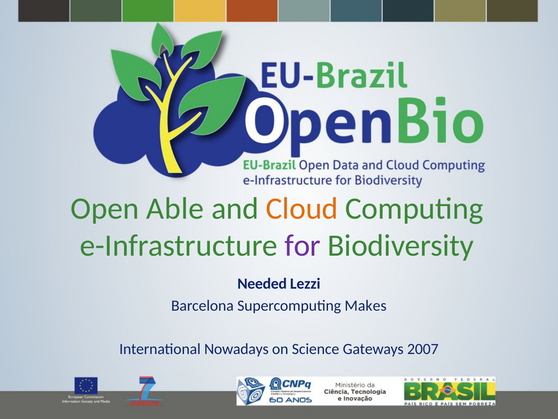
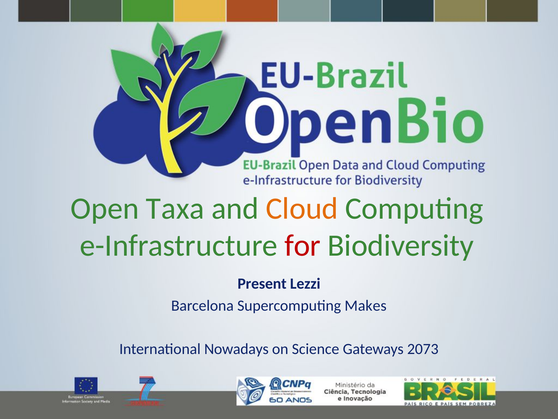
Able: Able -> Taxa
for colour: purple -> red
Needed: Needed -> Present
2007: 2007 -> 2073
